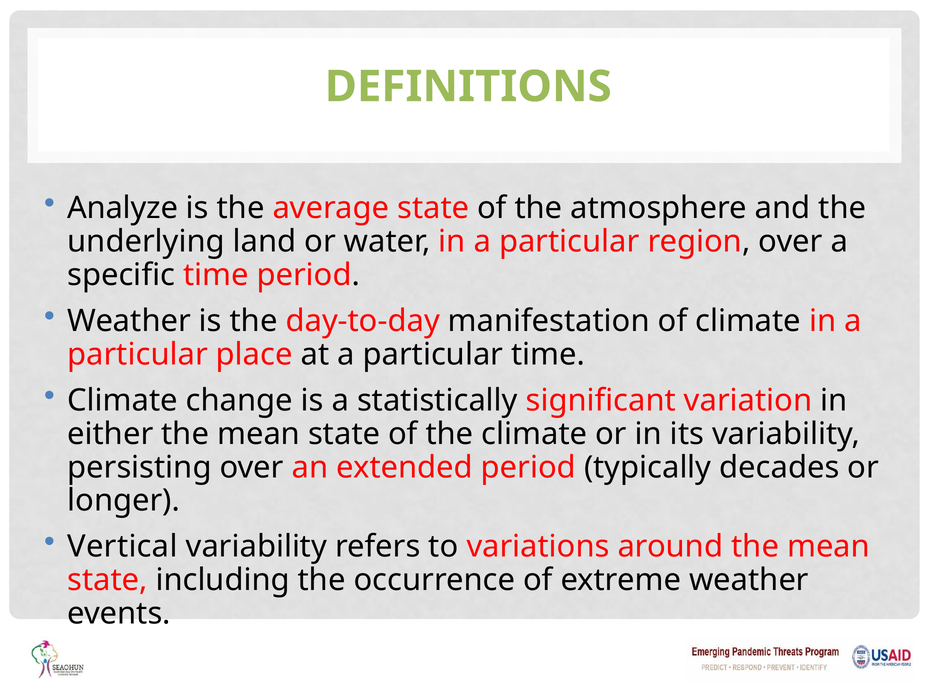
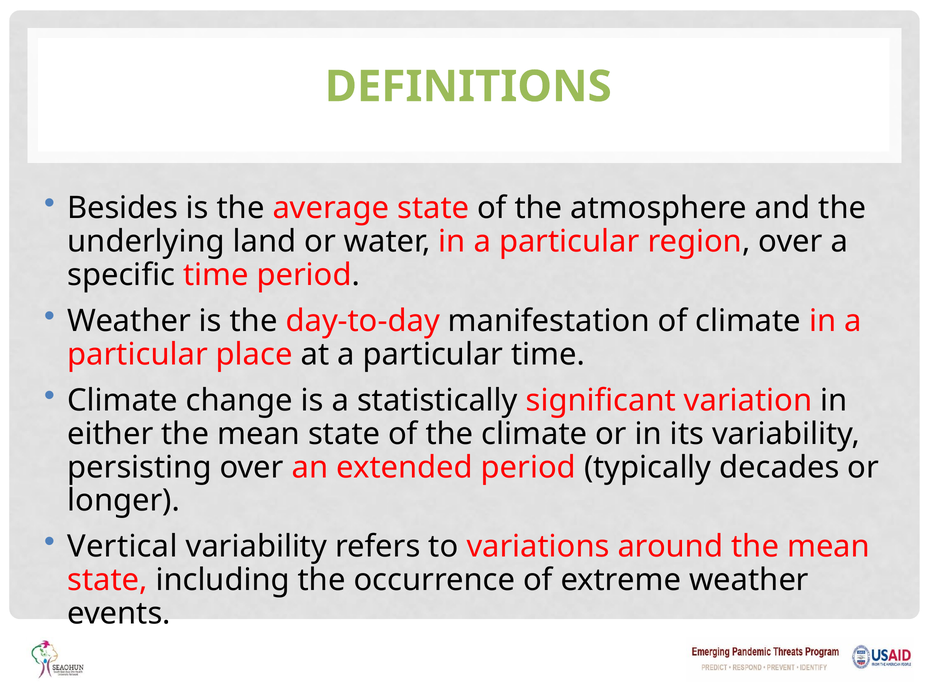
Analyze: Analyze -> Besides
